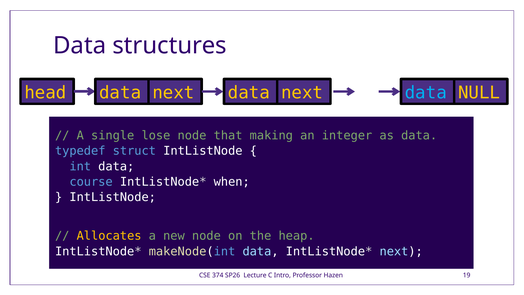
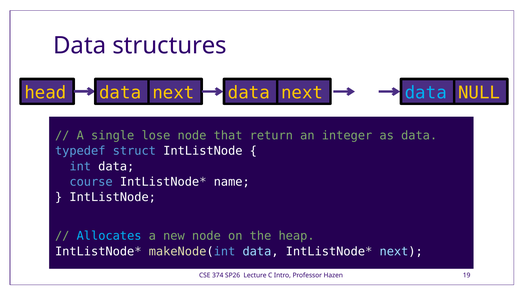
making: making -> return
when: when -> name
Allocates colour: yellow -> light blue
